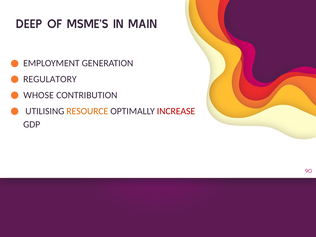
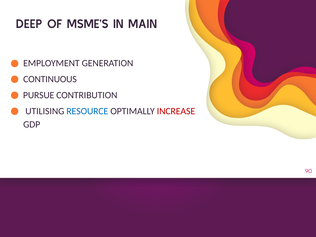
REGULATORY: REGULATORY -> CONTINUOUS
WHOSE: WHOSE -> PURSUE
RESOURCE colour: orange -> blue
